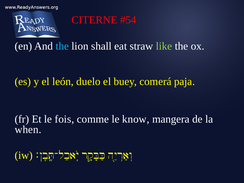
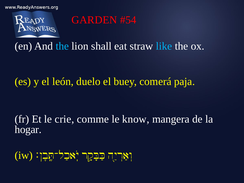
CITERNE: CITERNE -> GARDEN
like colour: light green -> light blue
fois: fois -> crie
when: when -> hogar
